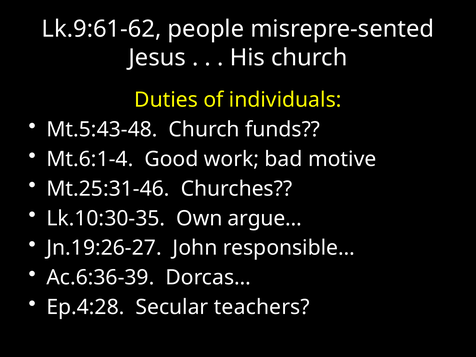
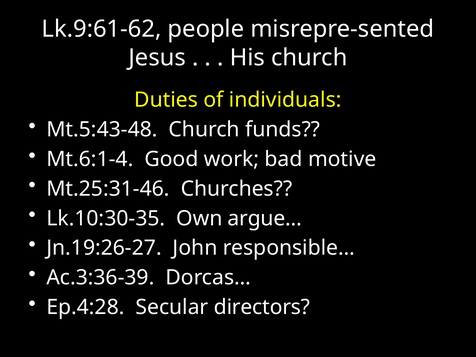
Ac.6:36-39: Ac.6:36-39 -> Ac.3:36-39
teachers: teachers -> directors
